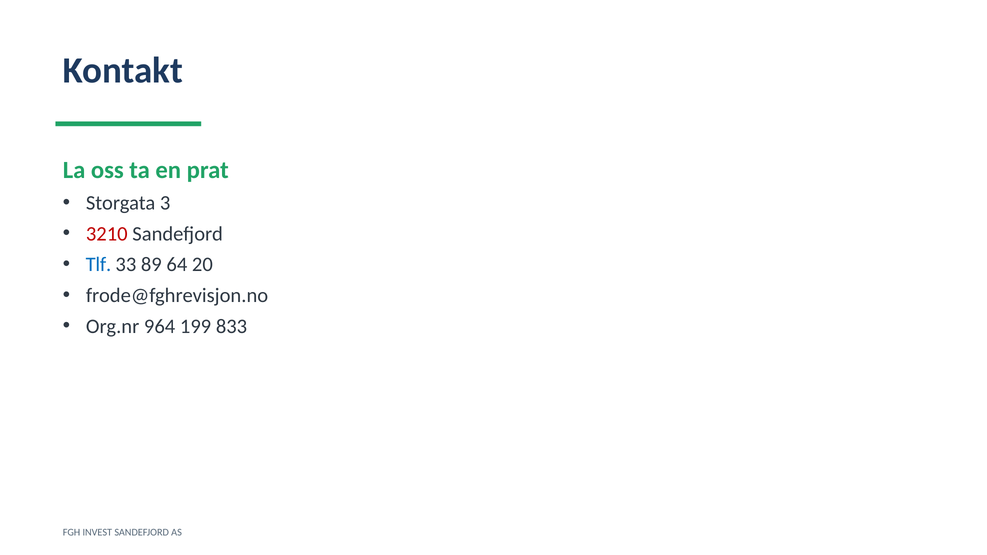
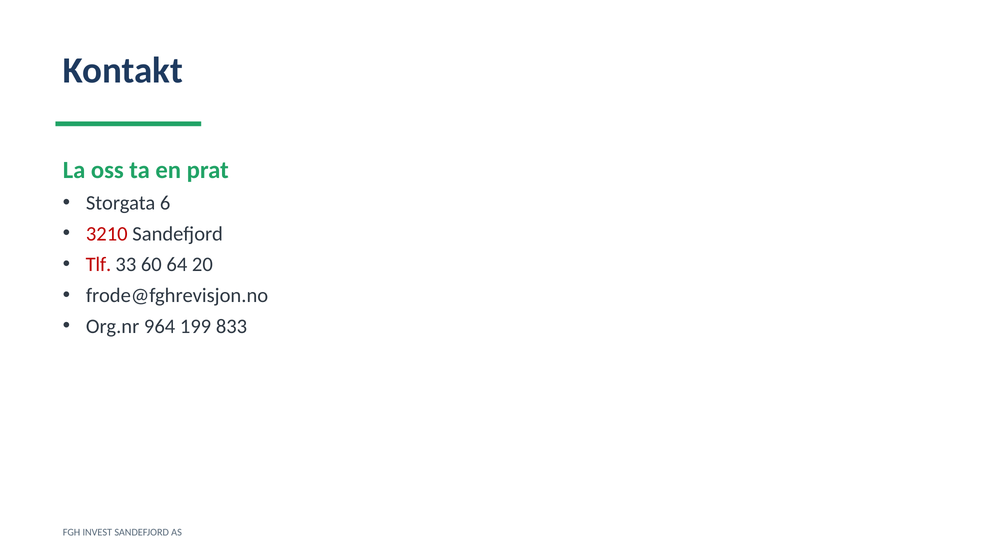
3: 3 -> 6
Tlf colour: blue -> red
89: 89 -> 60
